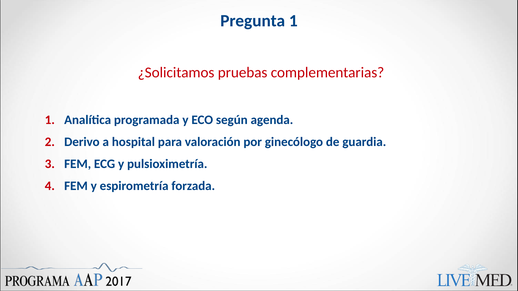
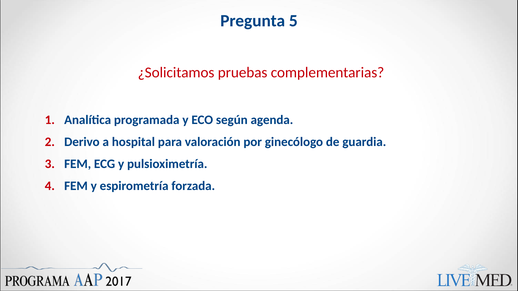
Pregunta 1: 1 -> 5
